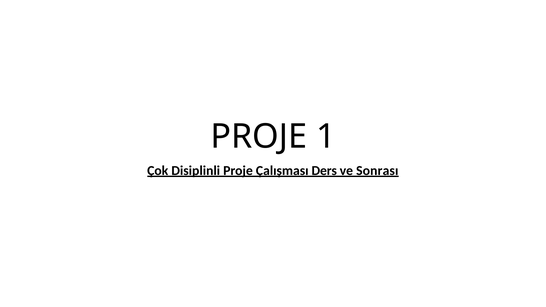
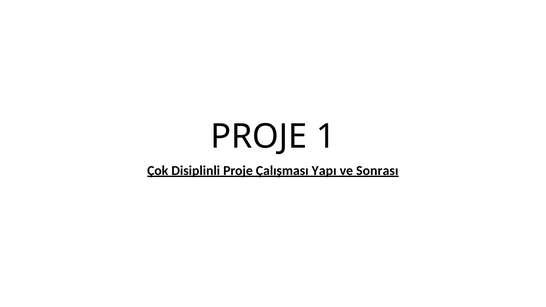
Ders: Ders -> Yapı
